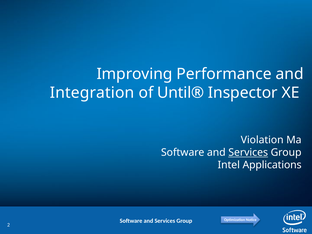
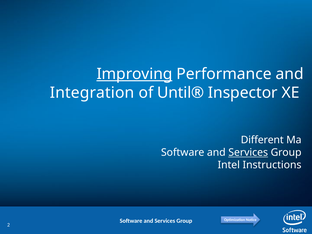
Improving underline: none -> present
Violation: Violation -> Different
Applications: Applications -> Instructions
